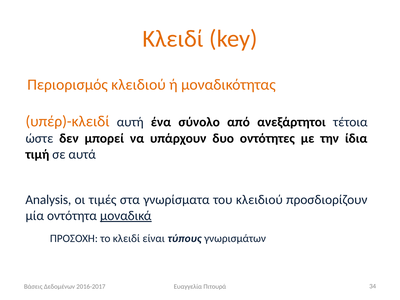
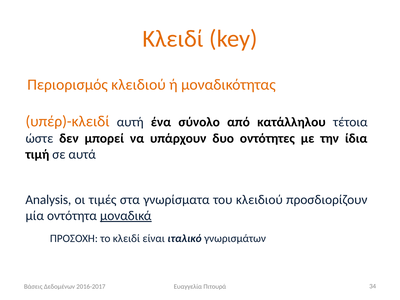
ανεξάρτητοι: ανεξάρτητοι -> κατάλληλου
τύπους: τύπους -> ιταλικό
